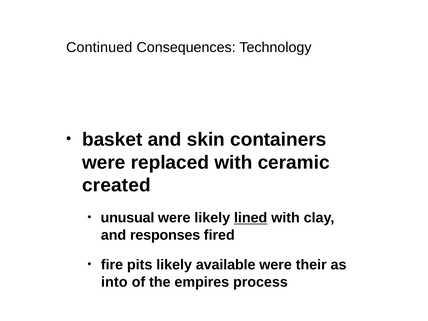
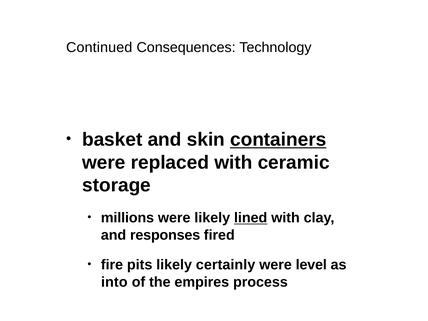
containers underline: none -> present
created: created -> storage
unusual: unusual -> millions
available: available -> certainly
their: their -> level
